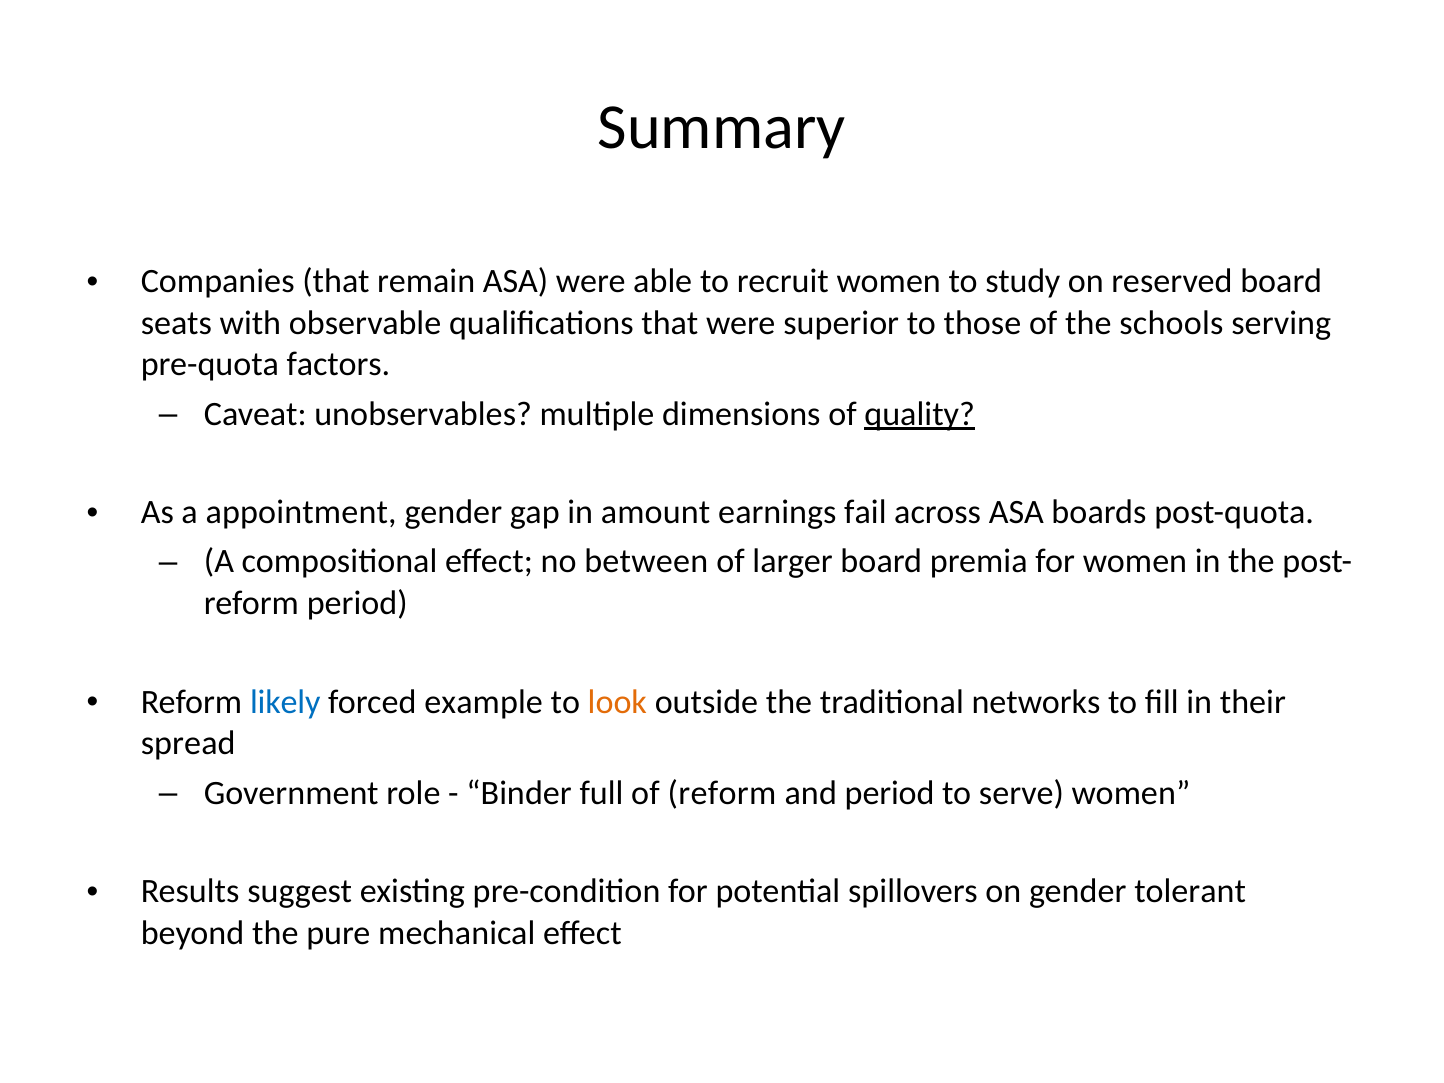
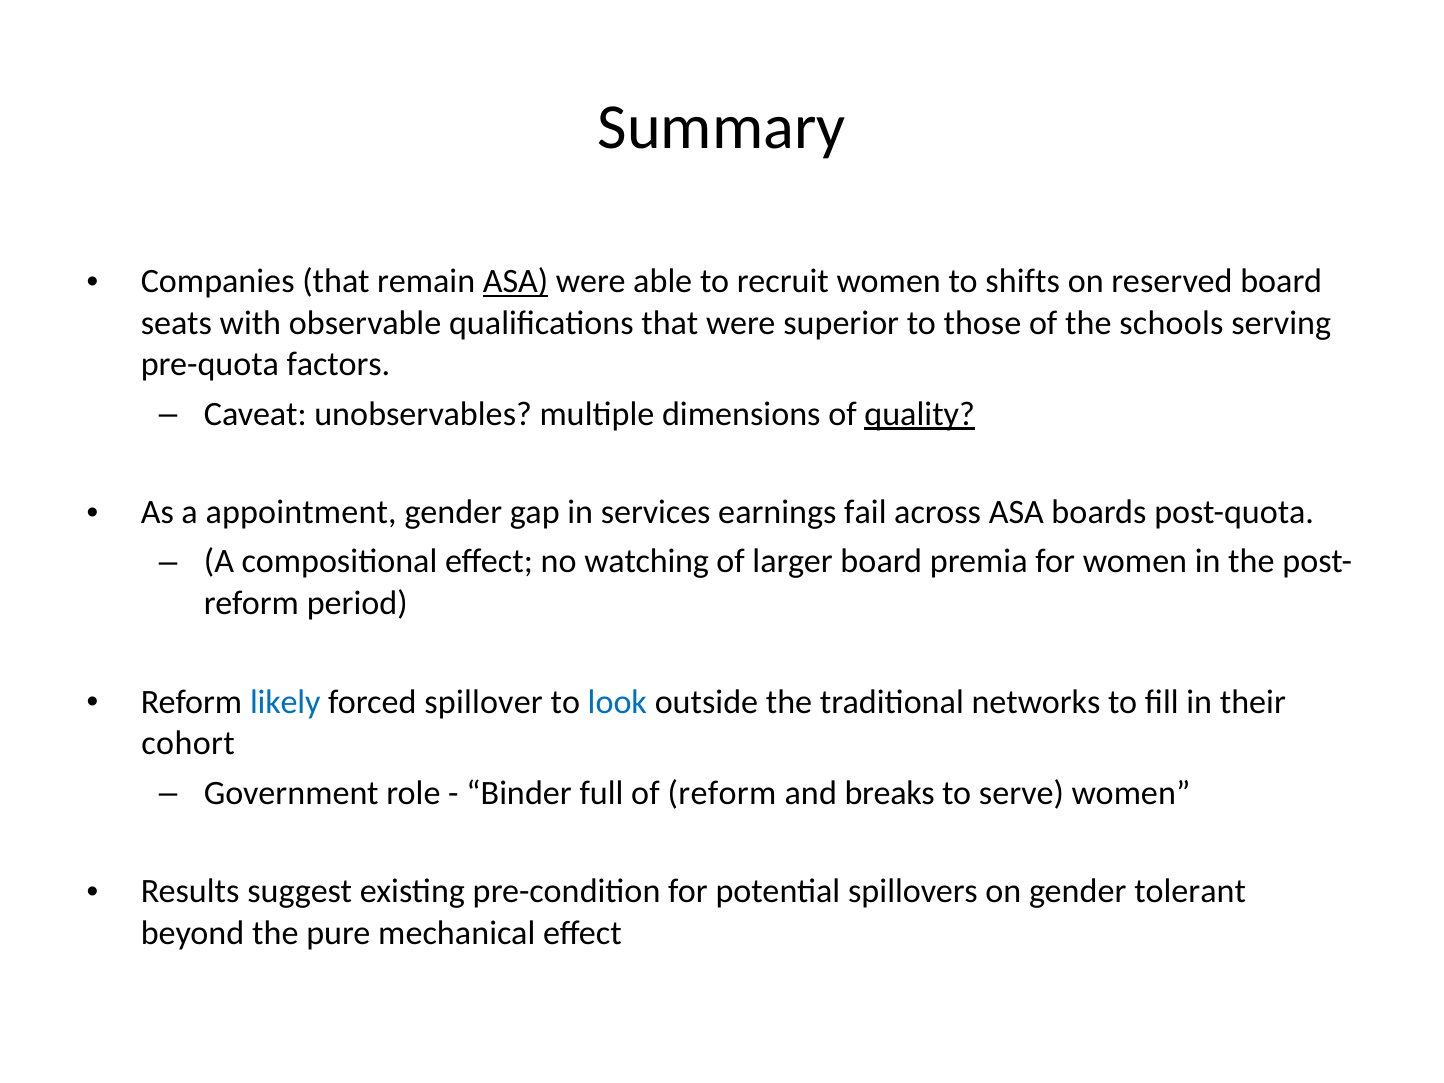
ASA at (516, 281) underline: none -> present
study: study -> shifts
amount: amount -> services
between: between -> watching
example: example -> spillover
look colour: orange -> blue
spread: spread -> cohort
and period: period -> breaks
